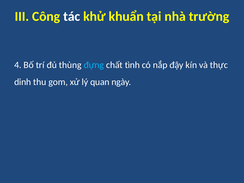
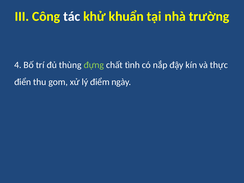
đựng colour: light blue -> light green
dinh: dinh -> điển
quan: quan -> điểm
